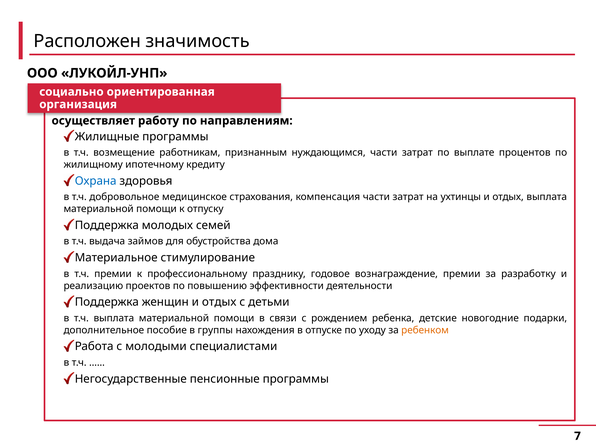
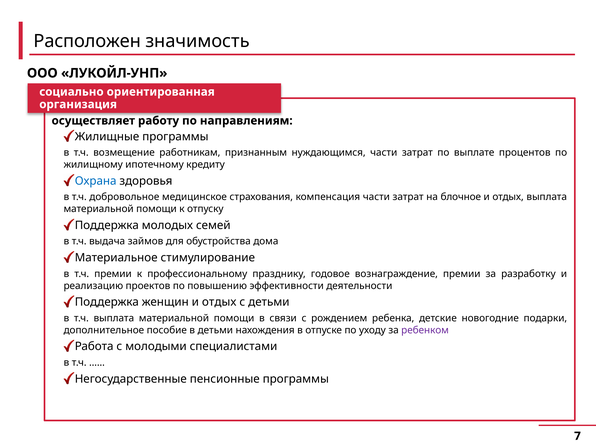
ухтинцы: ухтинцы -> блочное
в группы: группы -> детьми
ребенком colour: orange -> purple
